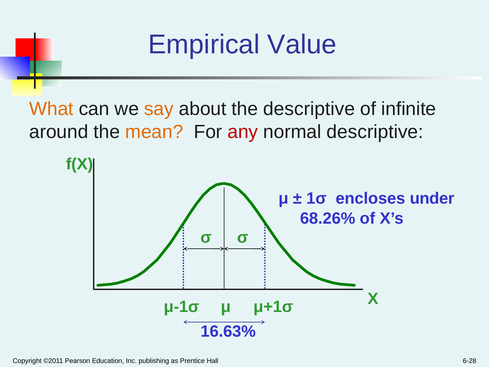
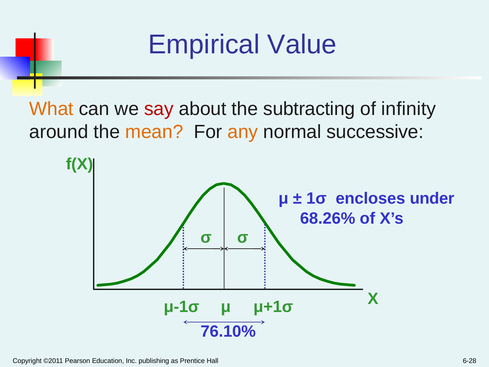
say colour: orange -> red
the descriptive: descriptive -> subtracting
infinite: infinite -> infinity
any colour: red -> orange
normal descriptive: descriptive -> successive
16.63%: 16.63% -> 76.10%
